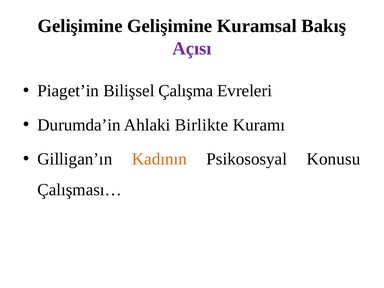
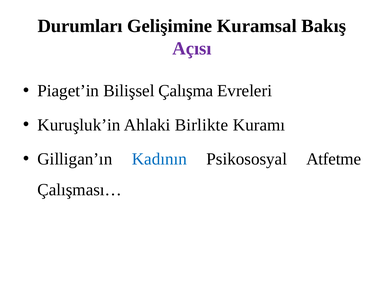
Gelişimine at (80, 26): Gelişimine -> Durumları
Durumda’in: Durumda’in -> Kuruşluk’in
Kadının colour: orange -> blue
Konusu: Konusu -> Atfetme
